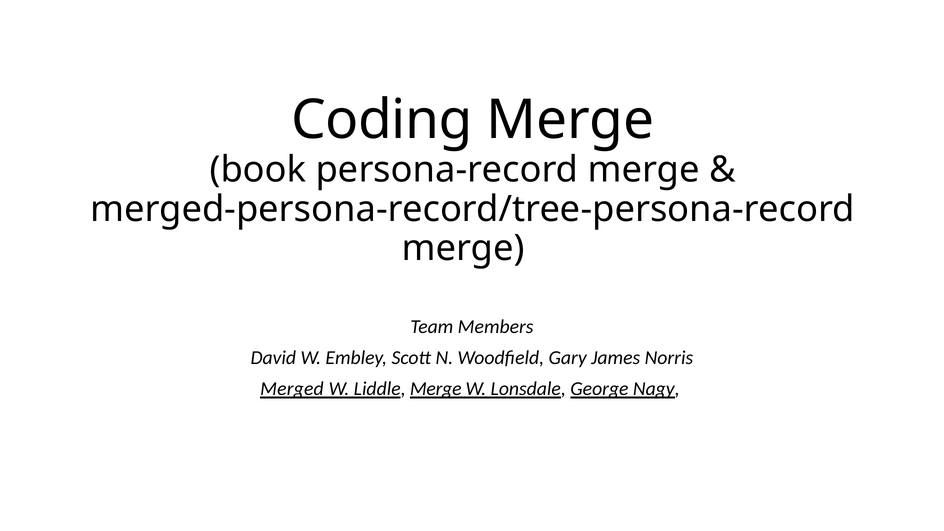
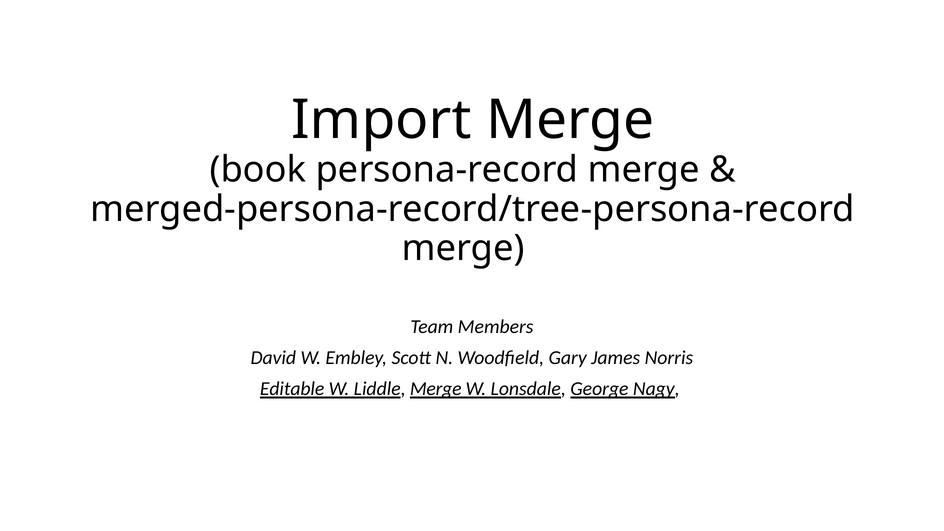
Coding: Coding -> Import
Merged: Merged -> Editable
